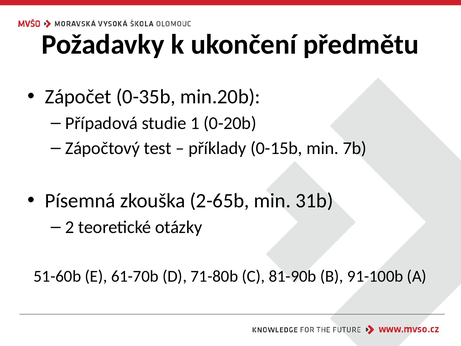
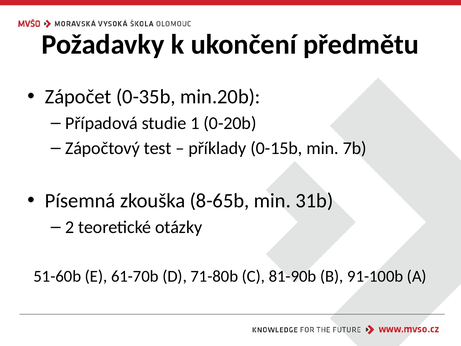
2-65b: 2-65b -> 8-65b
